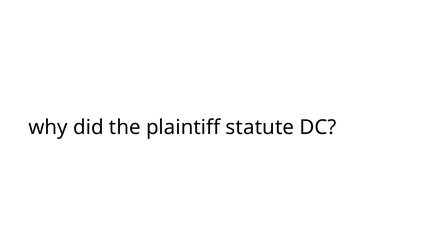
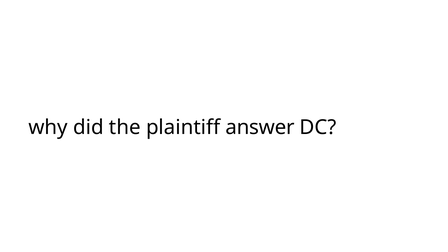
statute: statute -> answer
